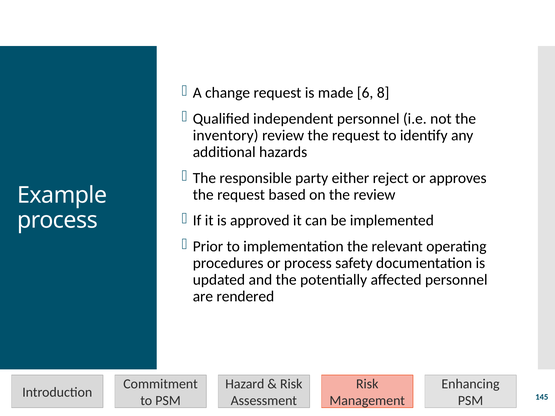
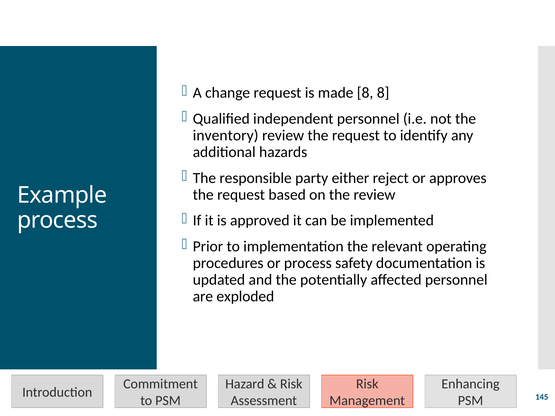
made 6: 6 -> 8
rendered: rendered -> exploded
